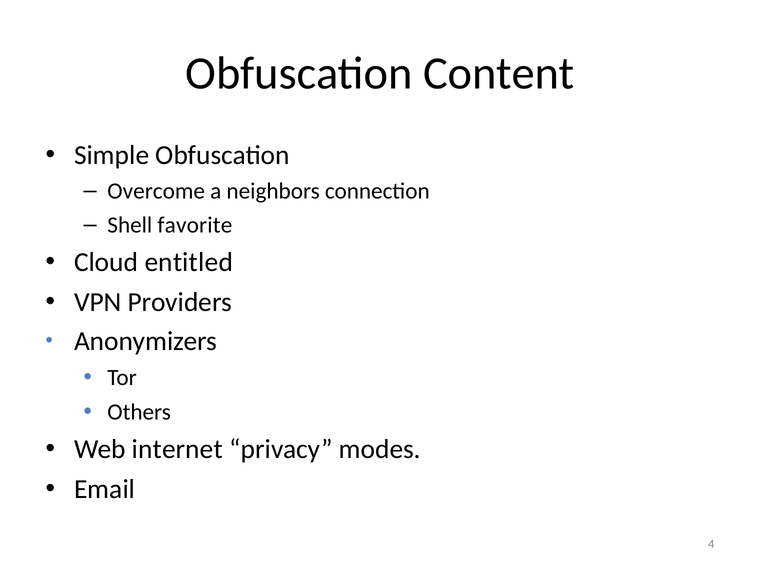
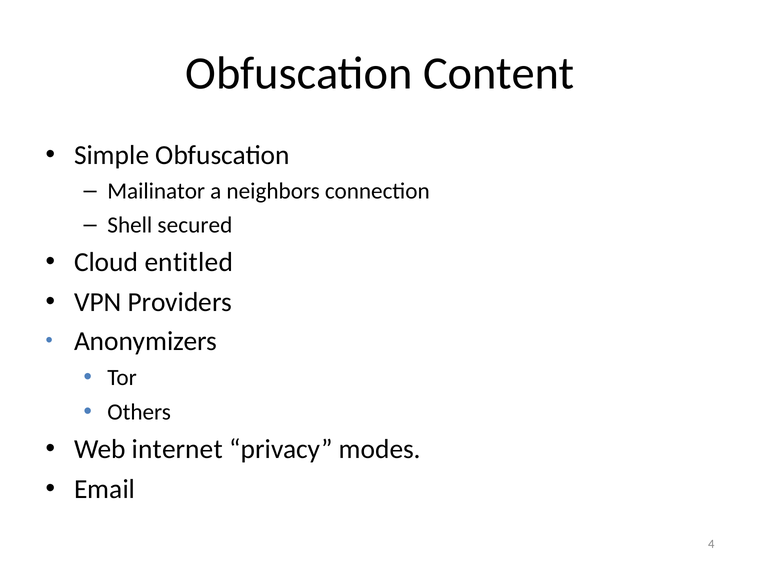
Overcome: Overcome -> Mailinator
favorite: favorite -> secured
